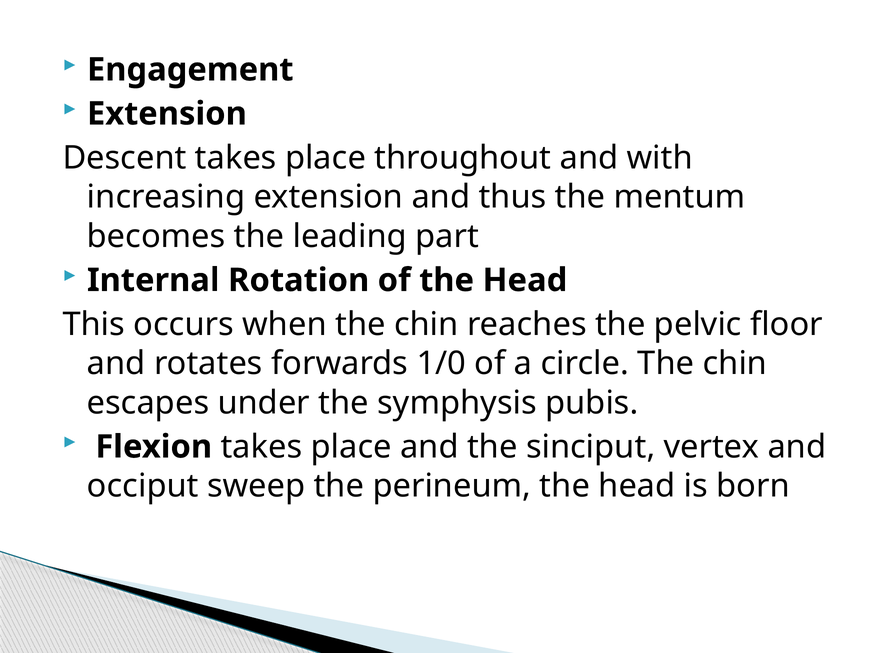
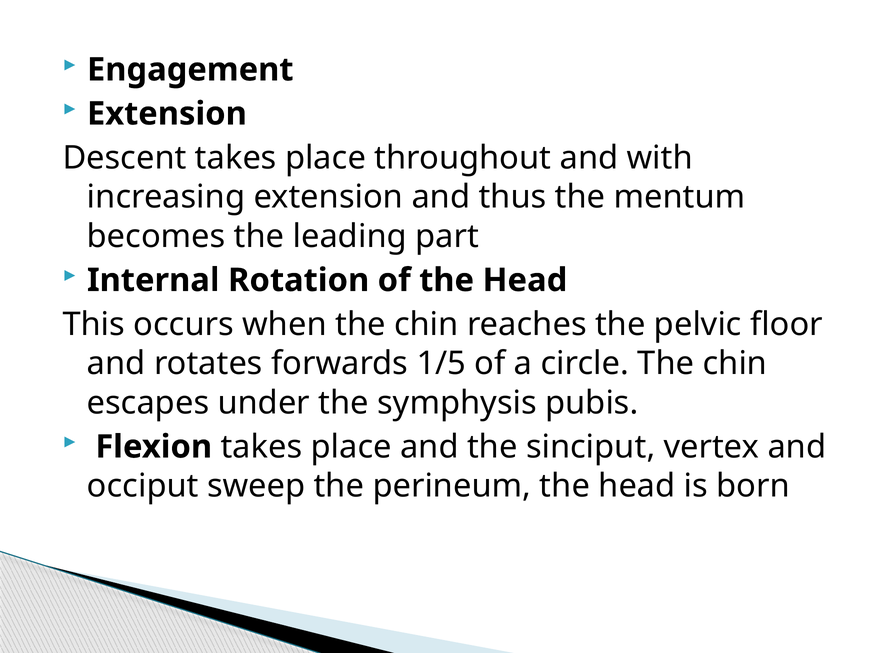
1/0: 1/0 -> 1/5
